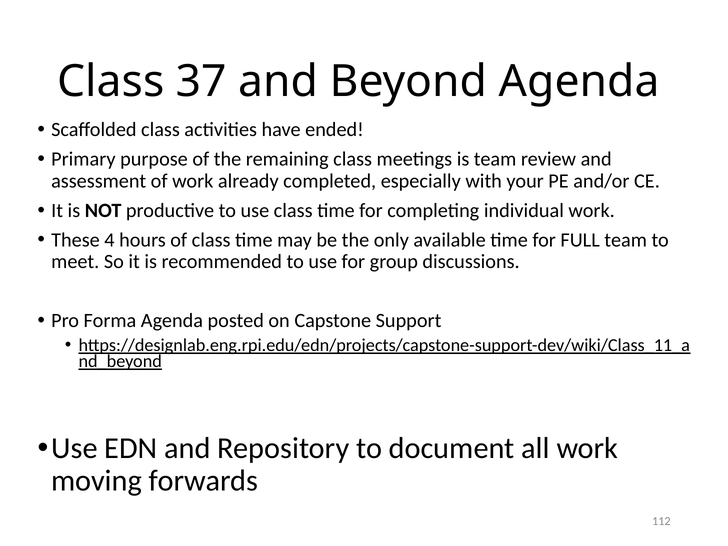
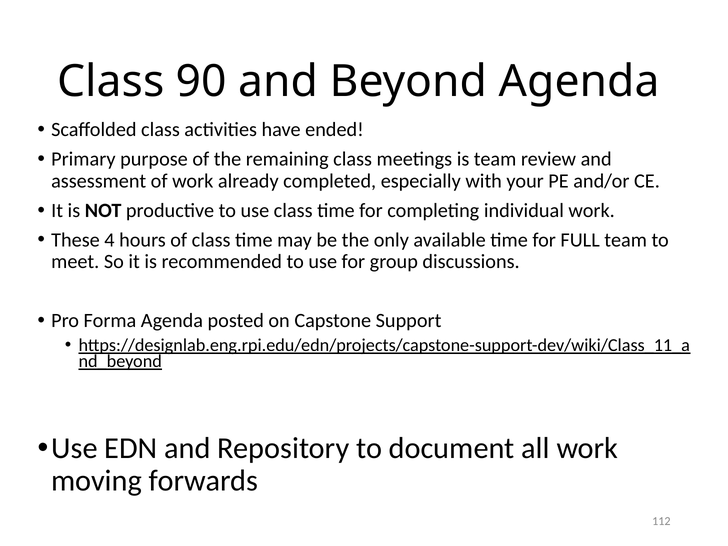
37: 37 -> 90
